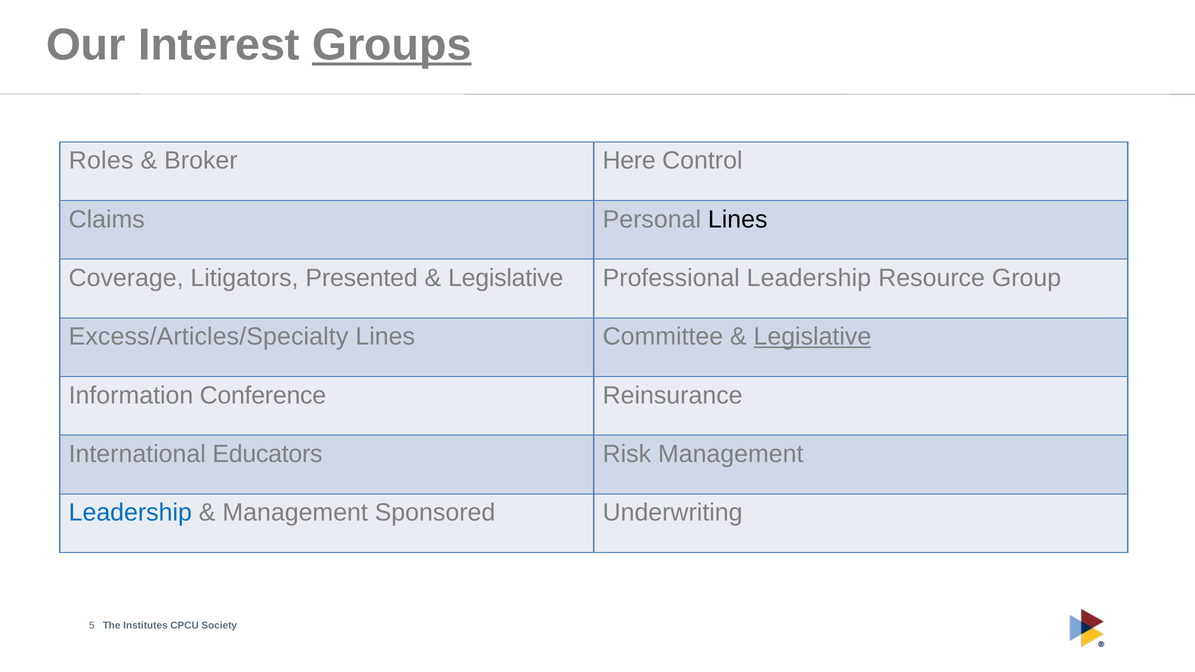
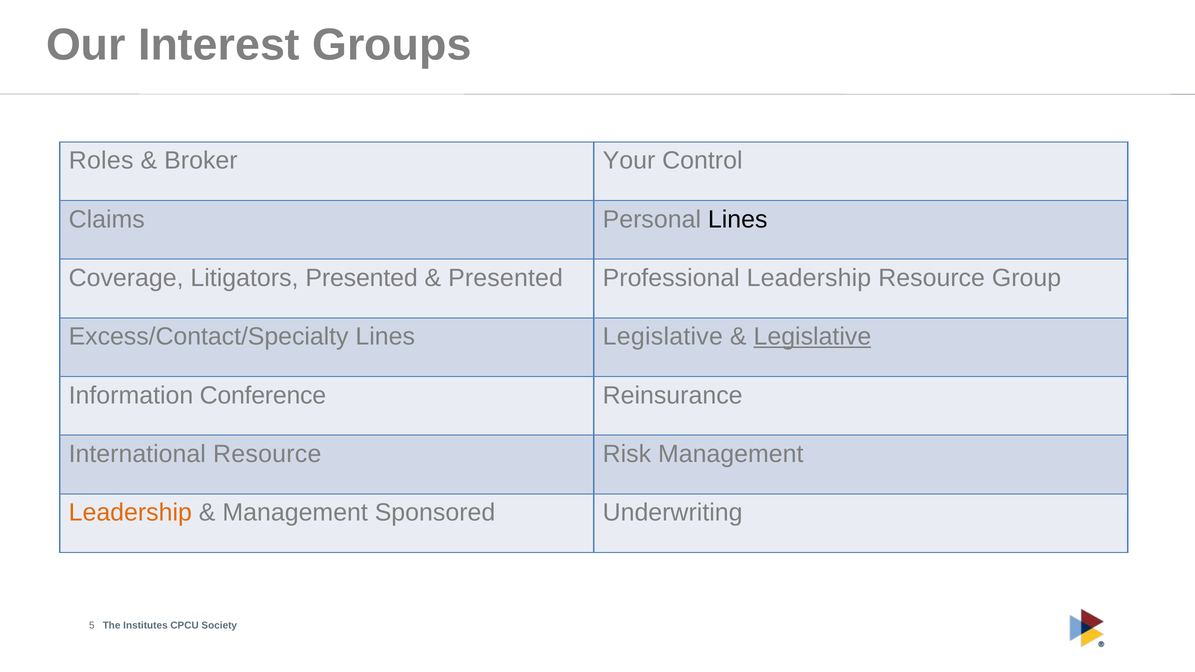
Groups underline: present -> none
Here: Here -> Your
Legislative at (506, 278): Legislative -> Presented
Excess/Articles/Specialty: Excess/Articles/Specialty -> Excess/Contact/Specialty
Lines Committee: Committee -> Legislative
International Educators: Educators -> Resource
Leadership at (130, 513) colour: blue -> orange
